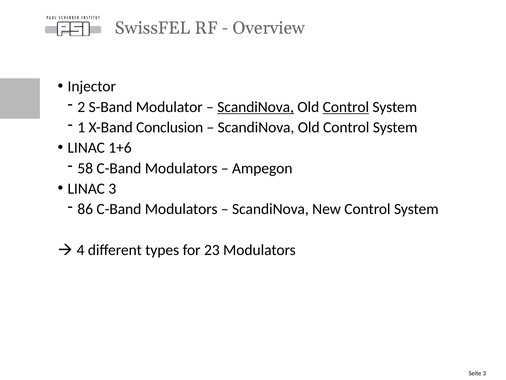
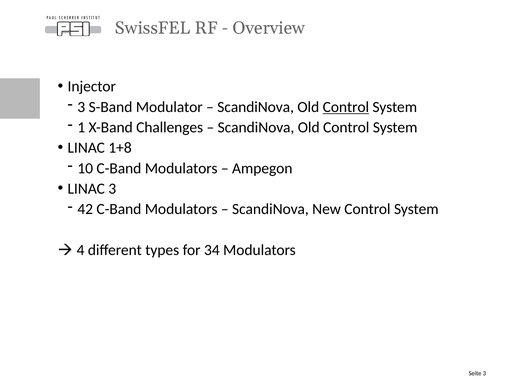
2 at (81, 107): 2 -> 3
ScandiNova at (256, 107) underline: present -> none
Conclusion: Conclusion -> Challenges
1+6: 1+6 -> 1+8
58: 58 -> 10
86: 86 -> 42
23: 23 -> 34
